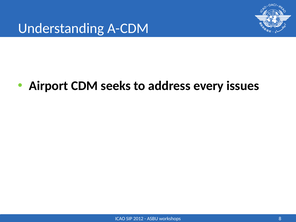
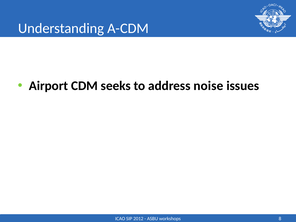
every: every -> noise
